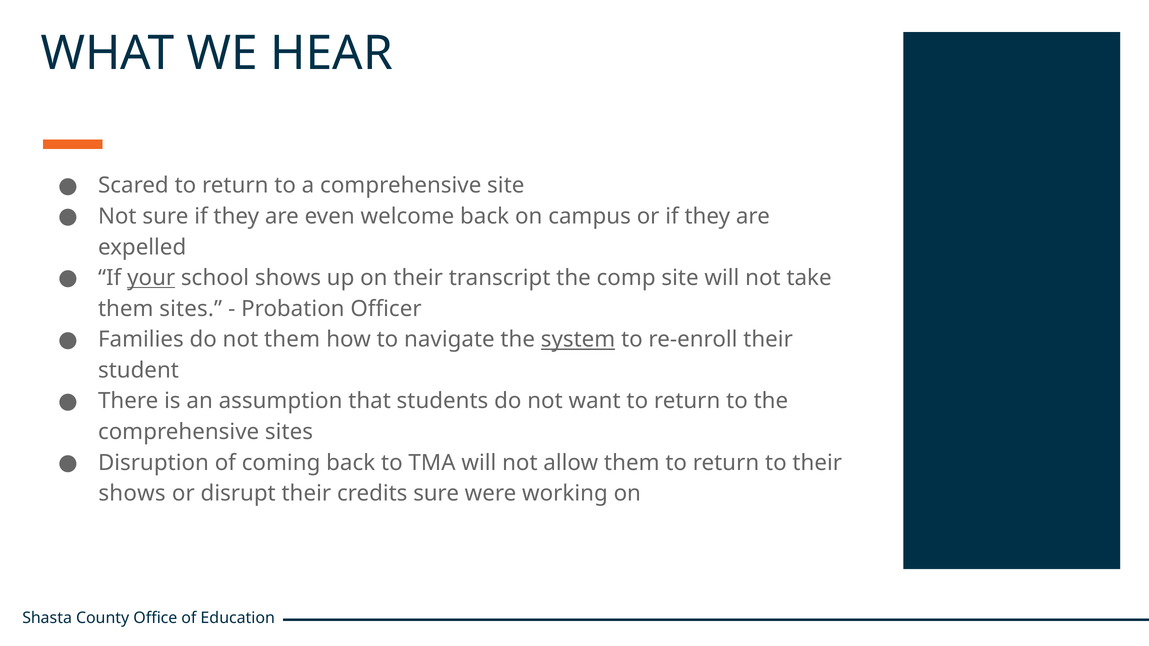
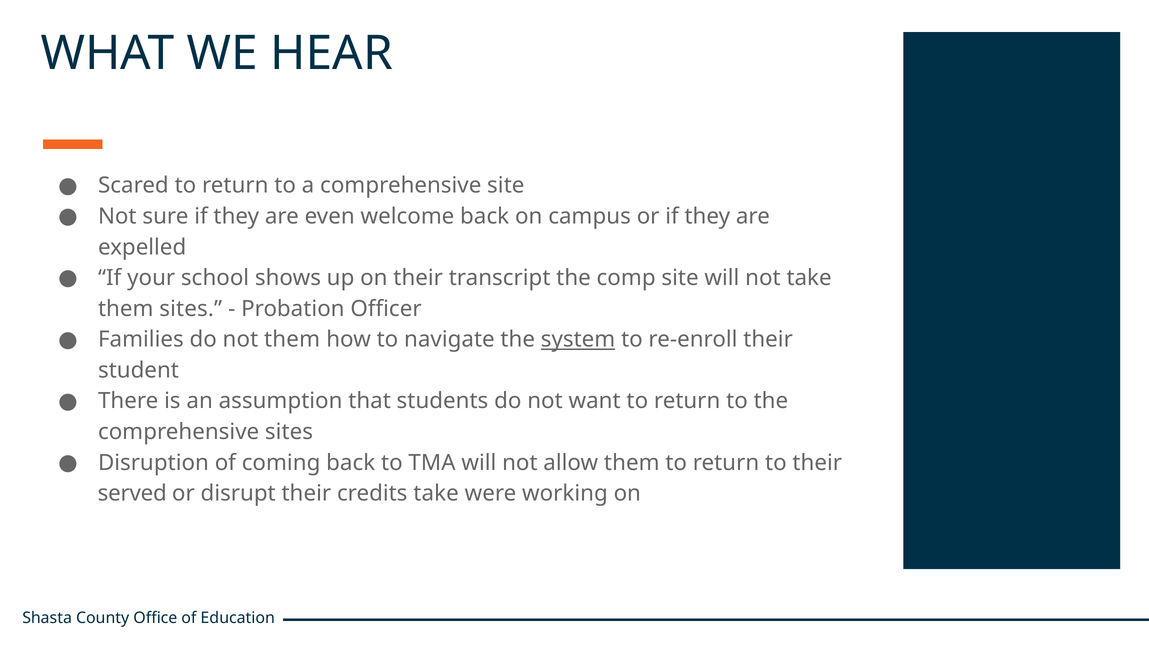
your underline: present -> none
shows at (132, 494): shows -> served
credits sure: sure -> take
